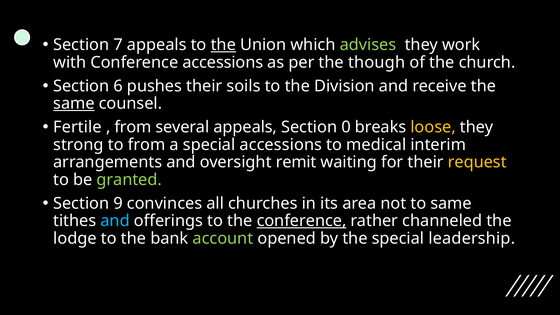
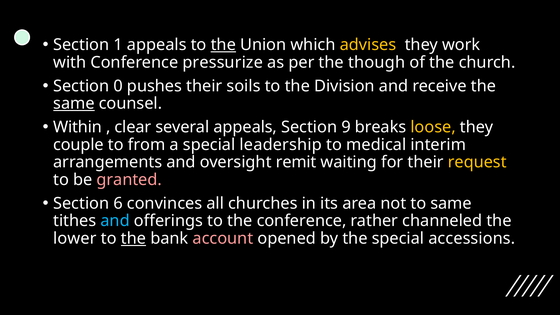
7: 7 -> 1
advises colour: light green -> yellow
Conference accessions: accessions -> pressurize
6: 6 -> 0
Fertile: Fertile -> Within
from at (133, 127): from -> clear
0: 0 -> 9
strong: strong -> couple
special accessions: accessions -> leadership
granted colour: light green -> pink
9: 9 -> 6
conference at (302, 221) underline: present -> none
lodge: lodge -> lower
the at (134, 239) underline: none -> present
account colour: light green -> pink
leadership: leadership -> accessions
